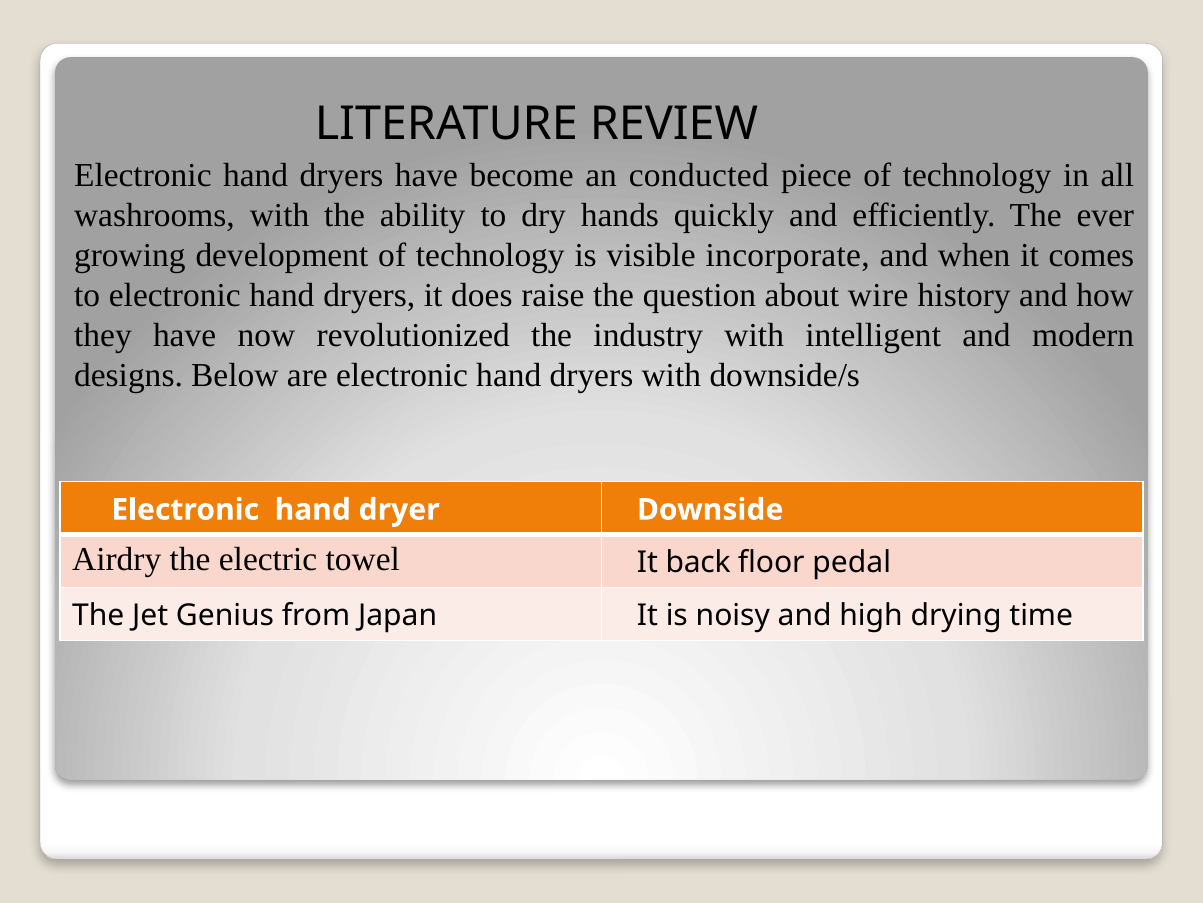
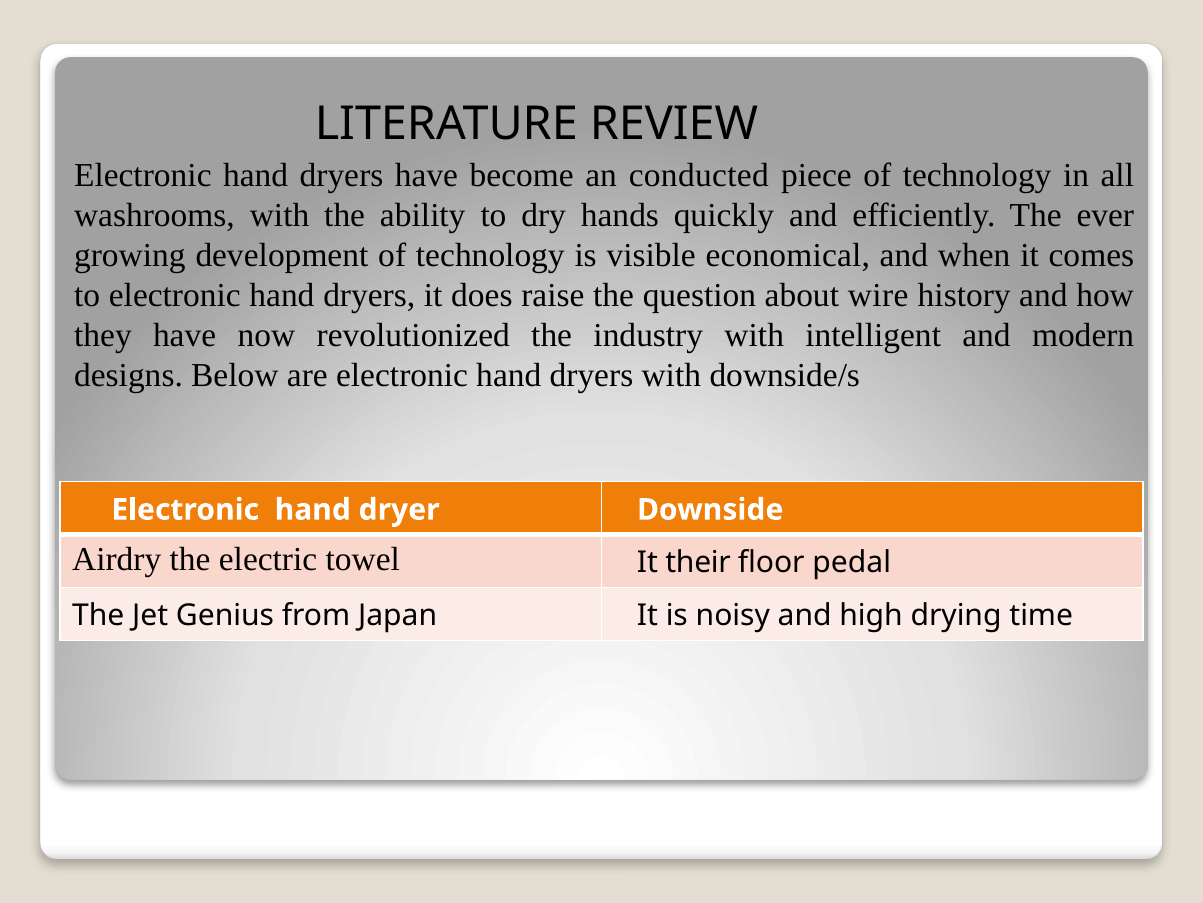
incorporate: incorporate -> economical
back: back -> their
